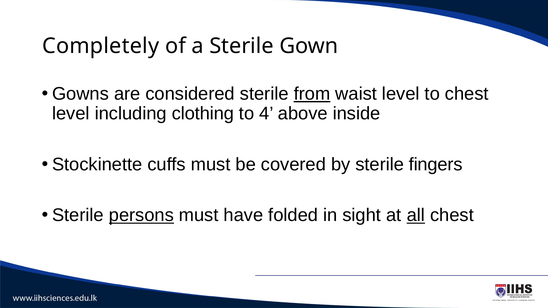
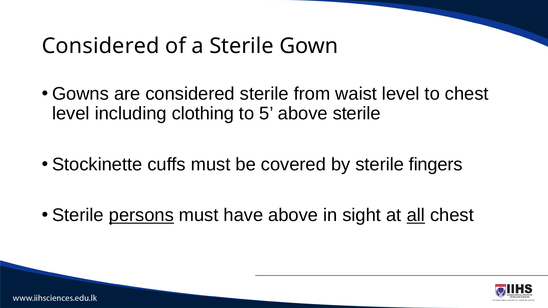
Completely at (101, 46): Completely -> Considered
from underline: present -> none
4: 4 -> 5
above inside: inside -> sterile
have folded: folded -> above
